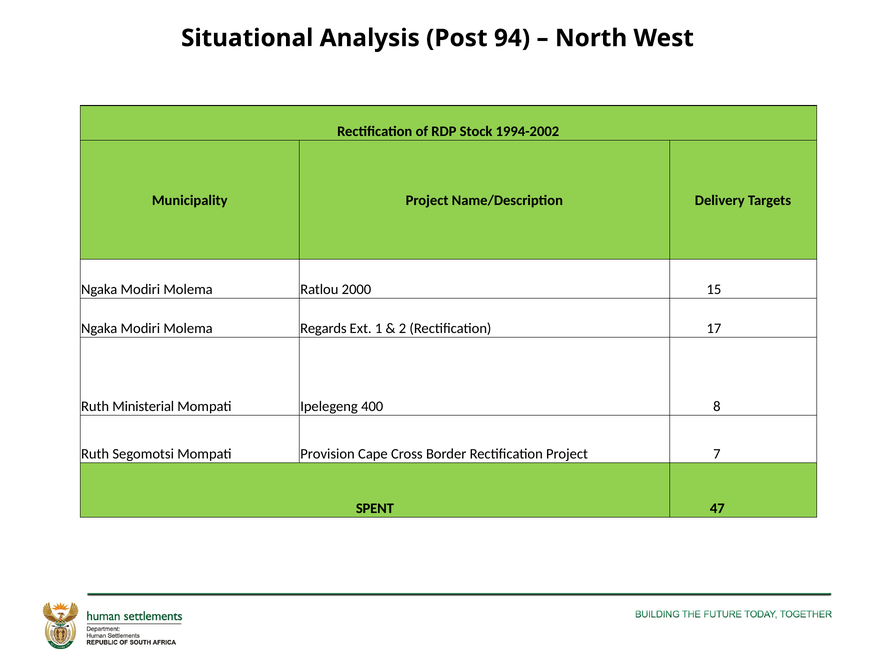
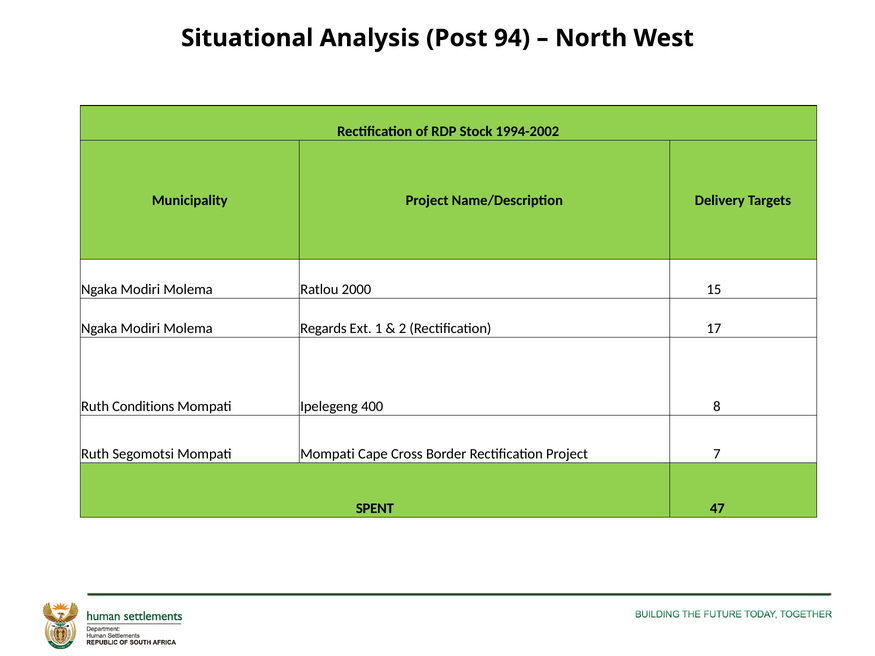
Ministerial: Ministerial -> Conditions
Mompati Provision: Provision -> Mompati
